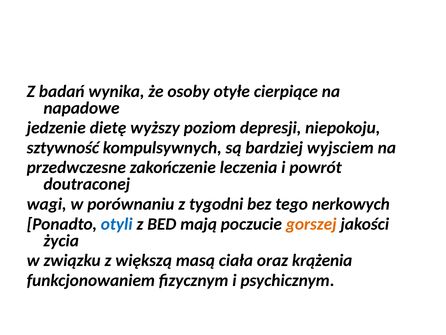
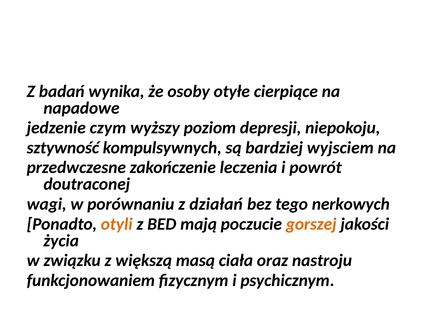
dietę: dietę -> czym
tygodni: tygodni -> działań
otyli colour: blue -> orange
krążenia: krążenia -> nastroju
